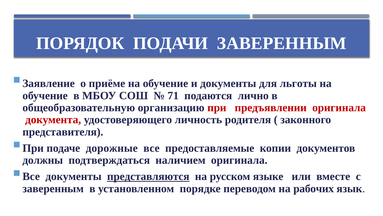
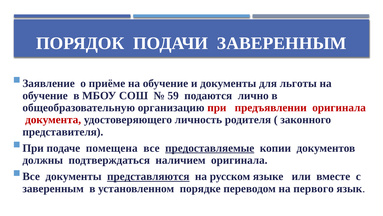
71: 71 -> 59
дорожные: дорожные -> помещена
предоставляемые underline: none -> present
рабочих: рабочих -> первого
